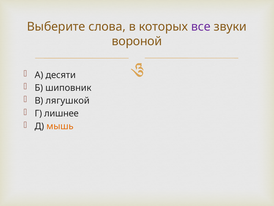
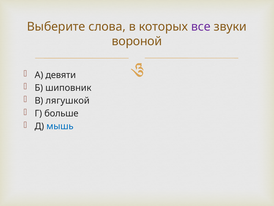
десяти: десяти -> девяти
лишнее: лишнее -> больше
мышь colour: orange -> blue
